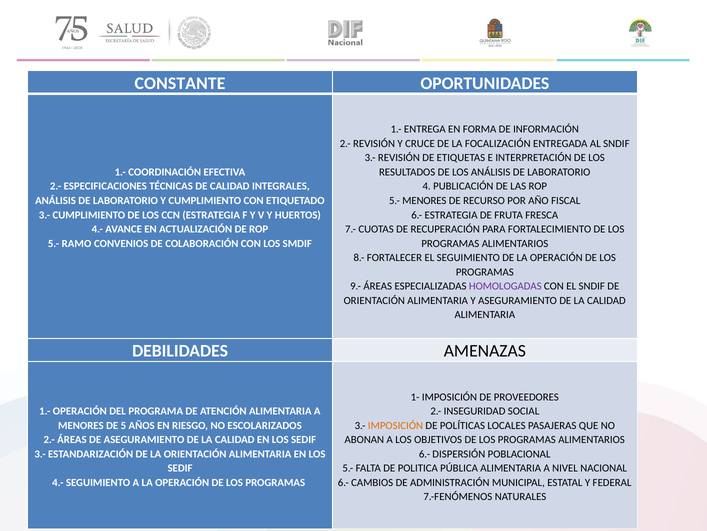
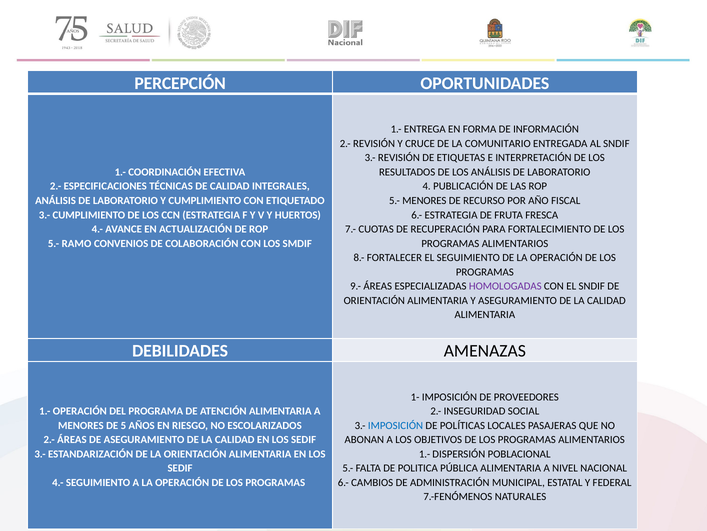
CONSTANTE: CONSTANTE -> PERCEPCIÓN
FOCALIZACIÓN: FOCALIZACIÓN -> COMUNITARIO
IMPOSICIÓN at (395, 425) colour: orange -> blue
6.- at (425, 453): 6.- -> 1.-
